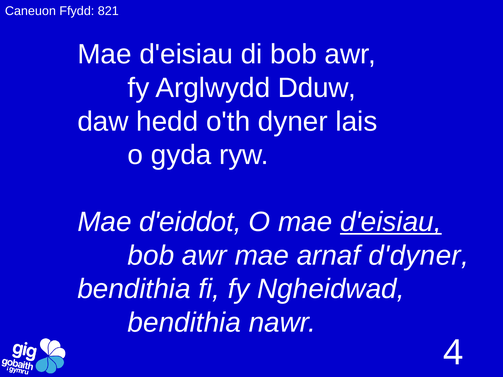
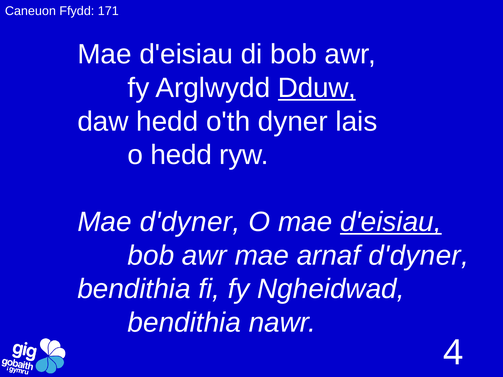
821: 821 -> 171
Dduw underline: none -> present
o gyda: gyda -> hedd
Mae d'eiddot: d'eiddot -> d'dyner
